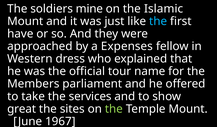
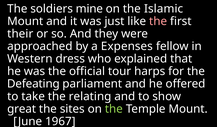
the at (158, 21) colour: light blue -> pink
have: have -> their
name: name -> harps
Members: Members -> Defeating
services: services -> relating
